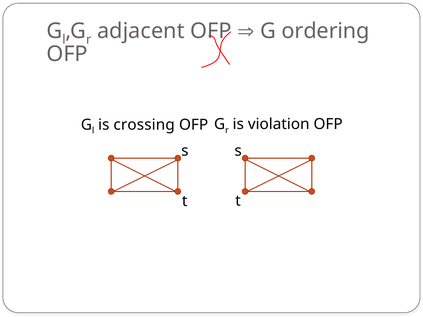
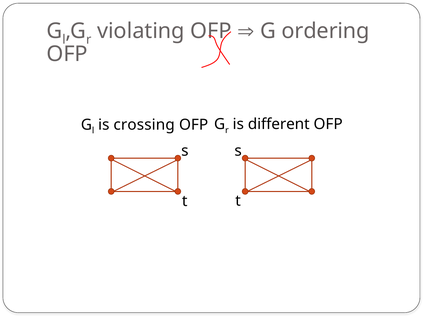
adjacent: adjacent -> violating
violation: violation -> different
